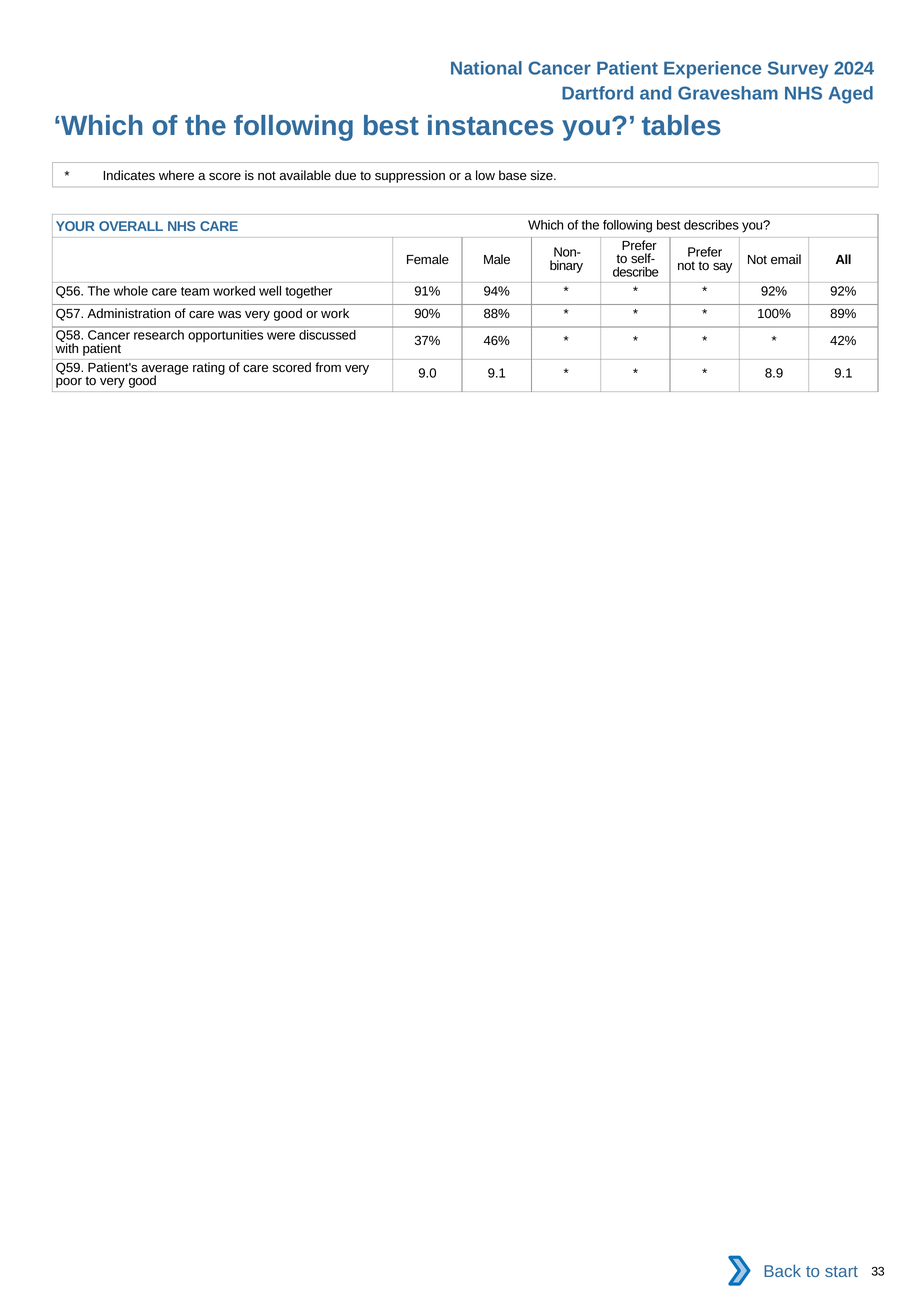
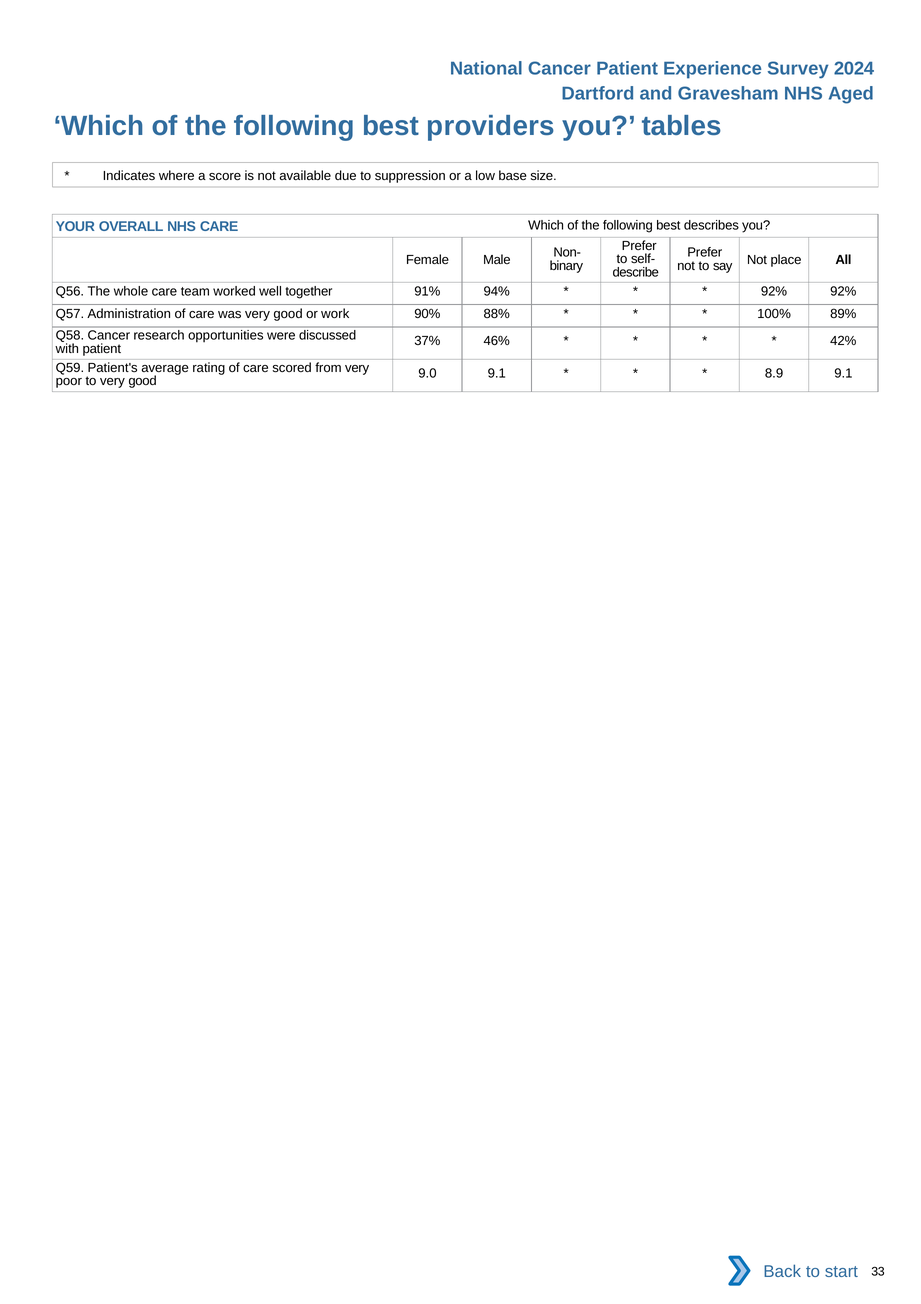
instances: instances -> providers
email: email -> place
